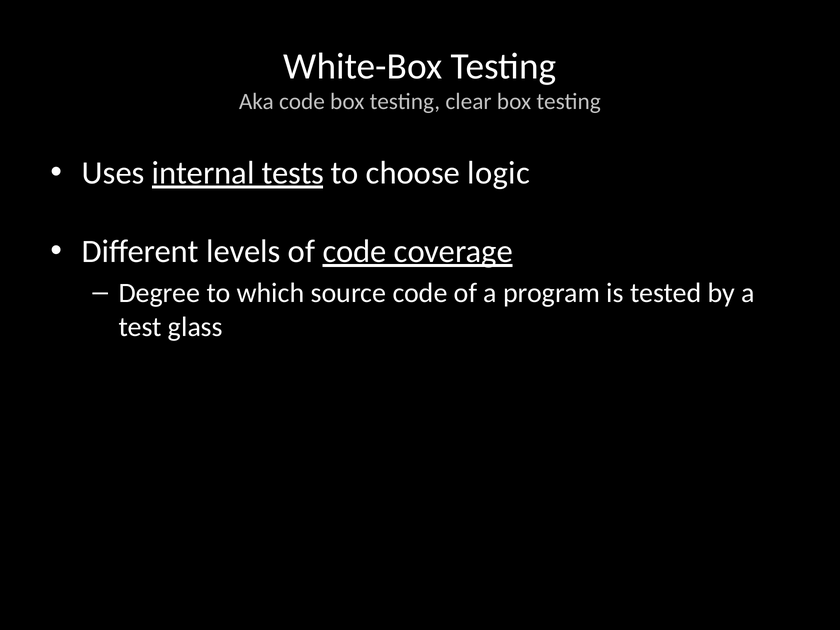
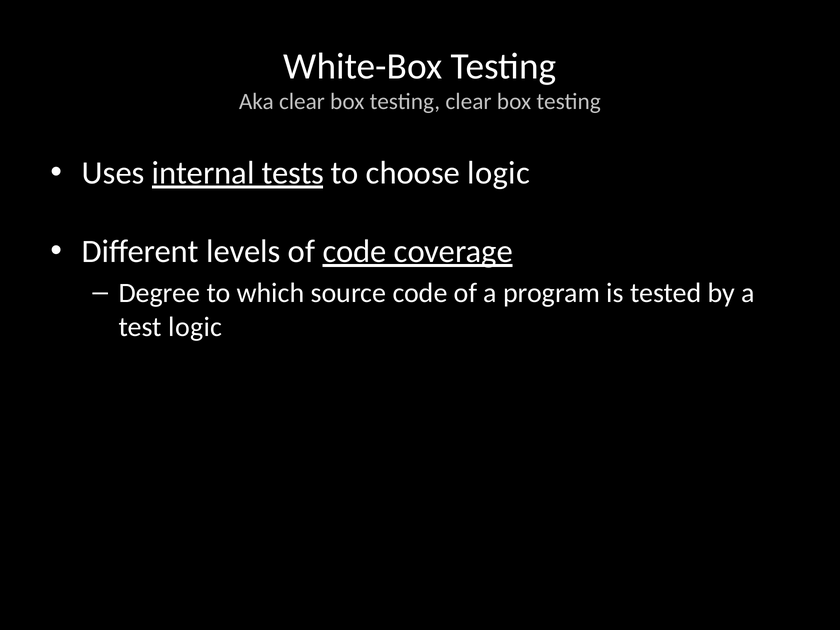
Aka code: code -> clear
test glass: glass -> logic
